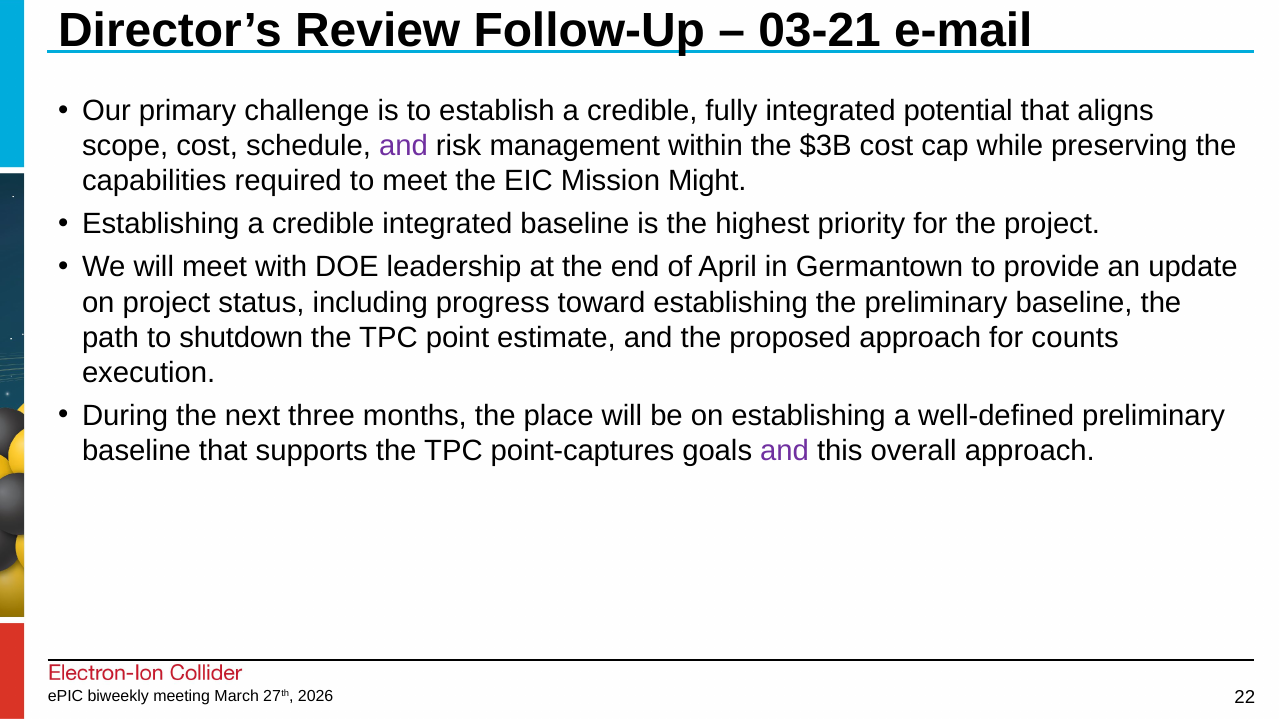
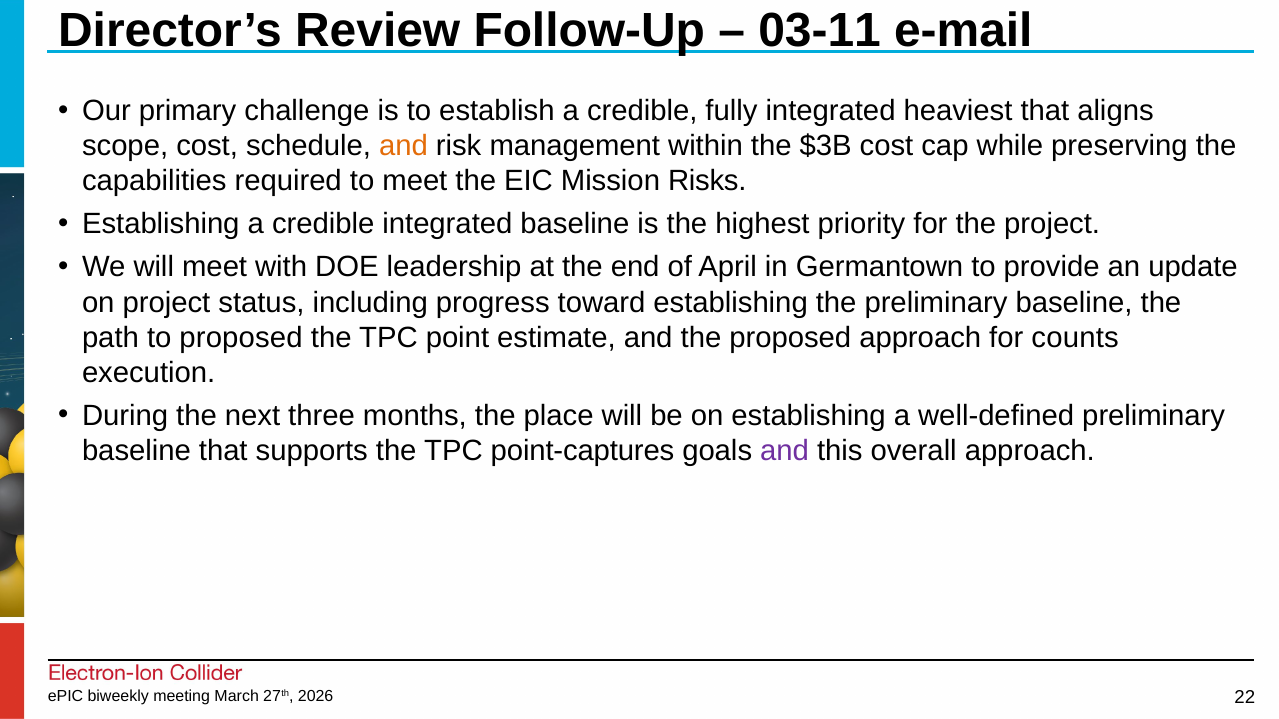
03-21: 03-21 -> 03-11
potential: potential -> heaviest
and at (404, 146) colour: purple -> orange
Might: Might -> Risks
to shutdown: shutdown -> proposed
